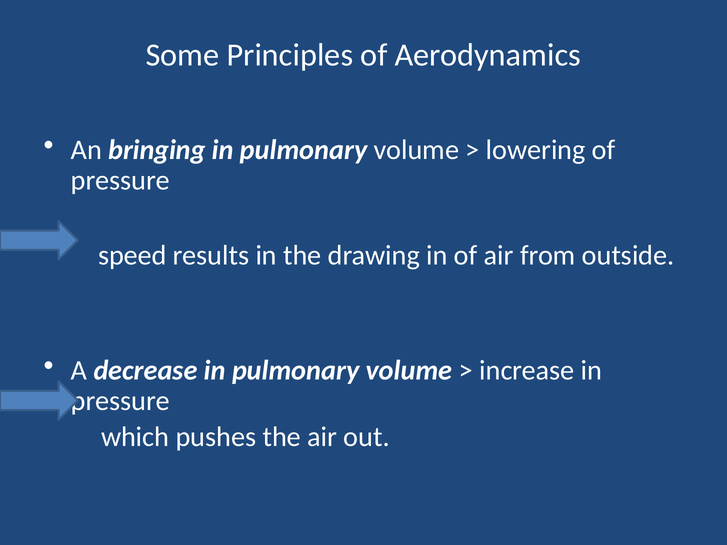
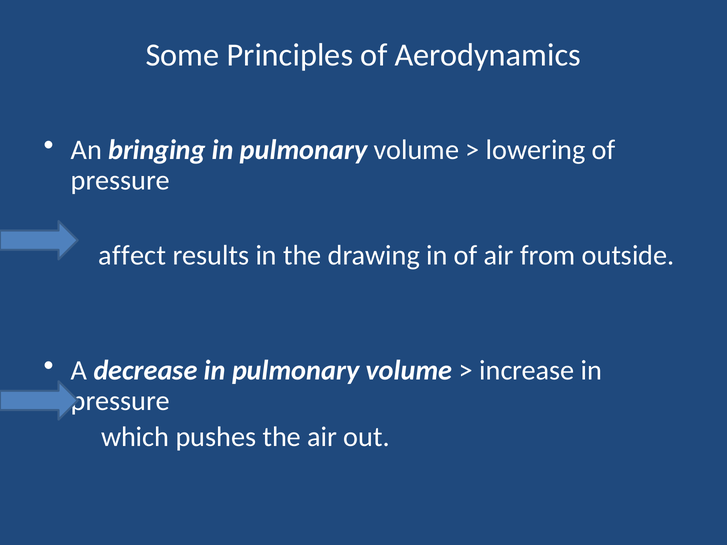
speed: speed -> affect
